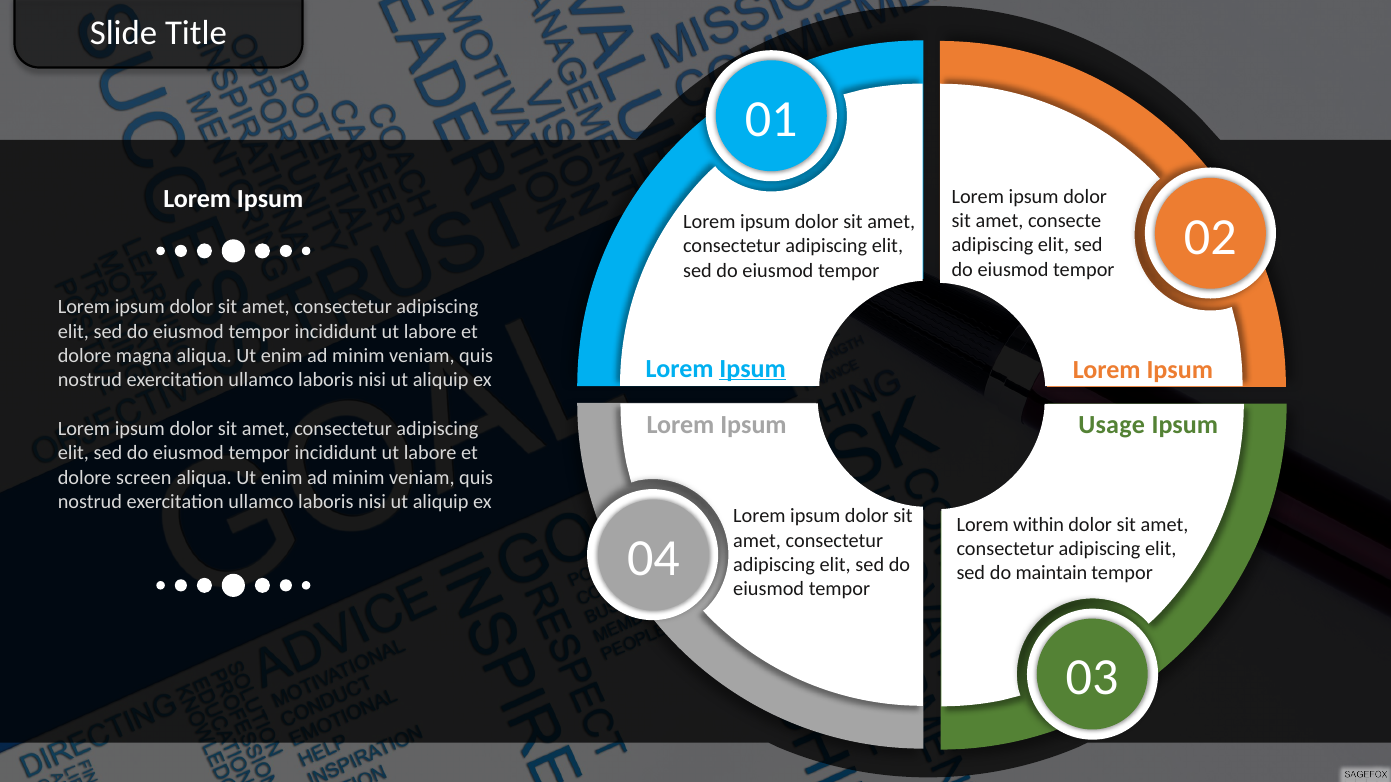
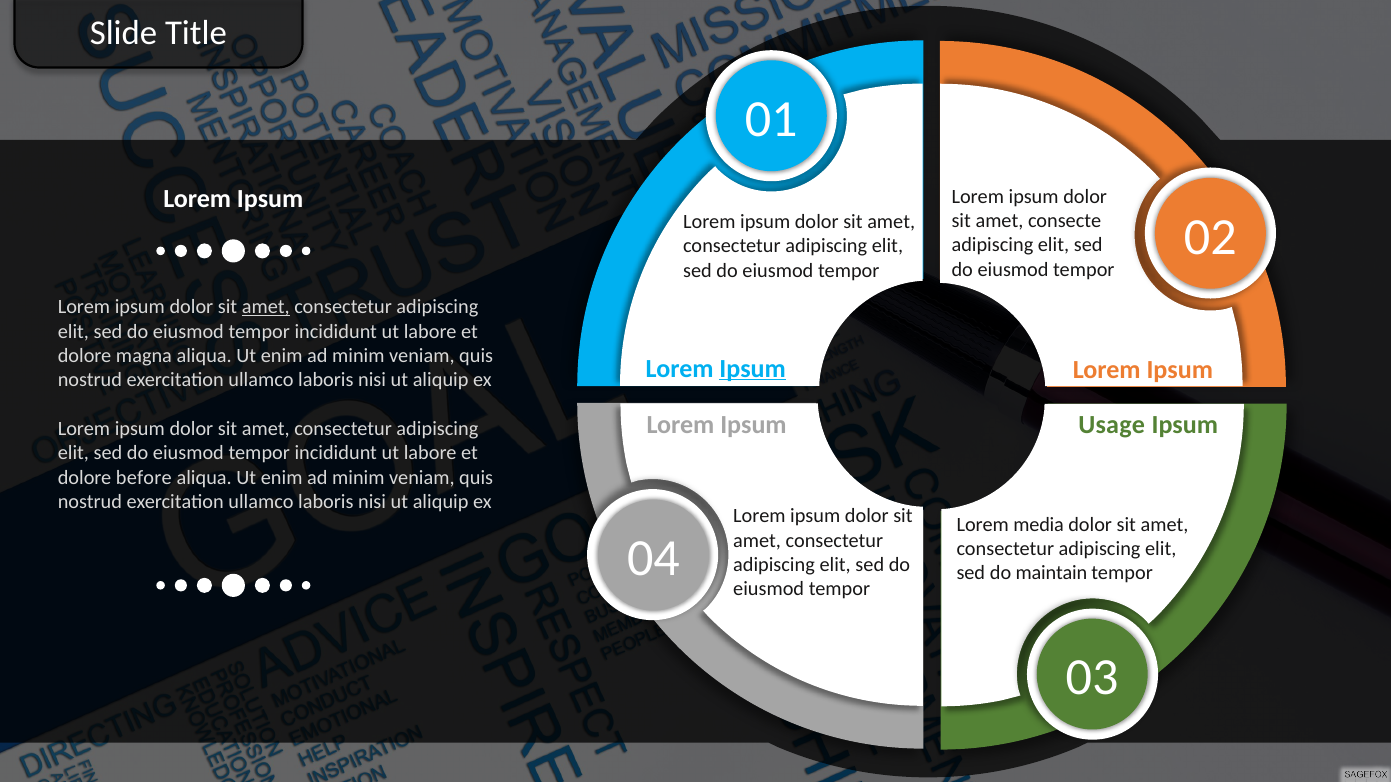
amet at (266, 307) underline: none -> present
screen: screen -> before
within: within -> media
